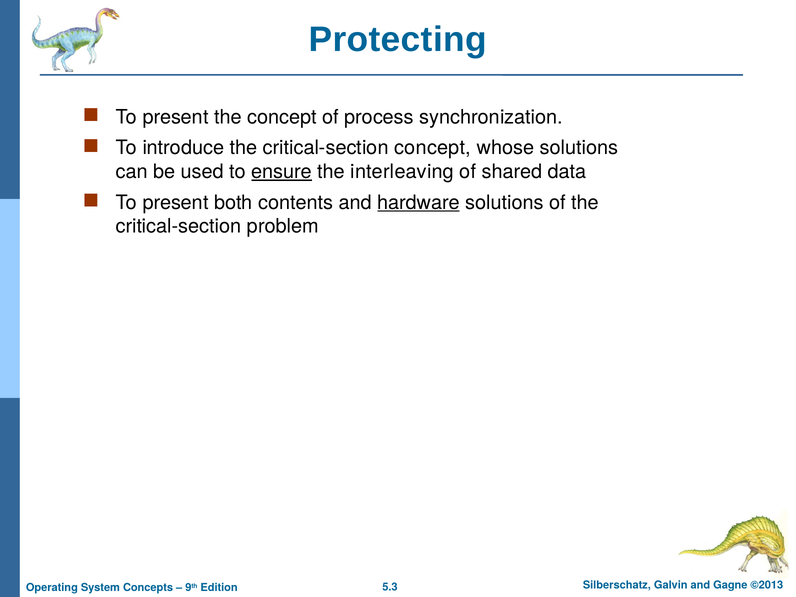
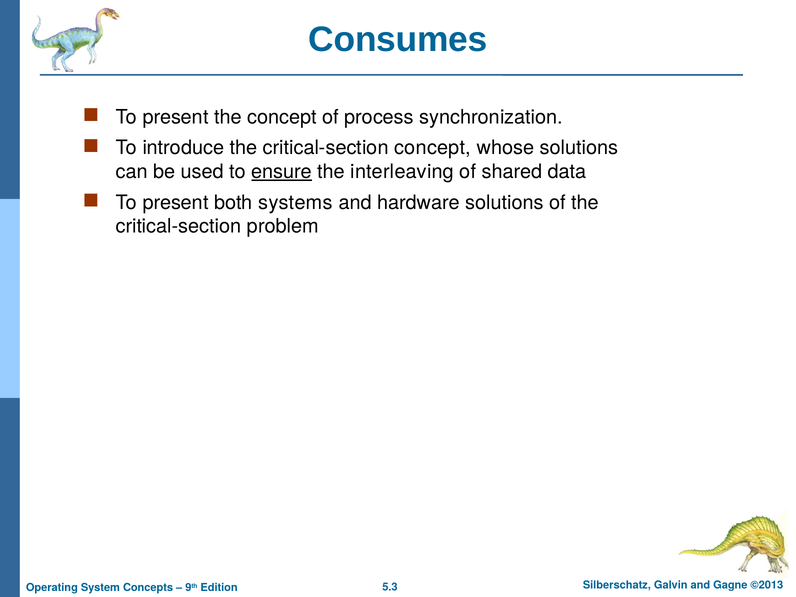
Protecting: Protecting -> Consumes
contents: contents -> systems
hardware underline: present -> none
